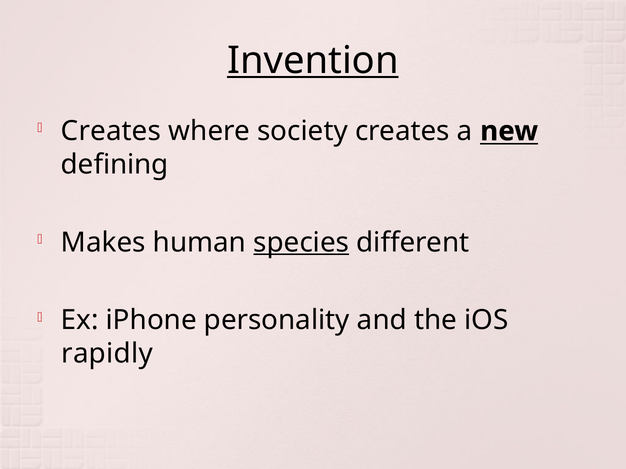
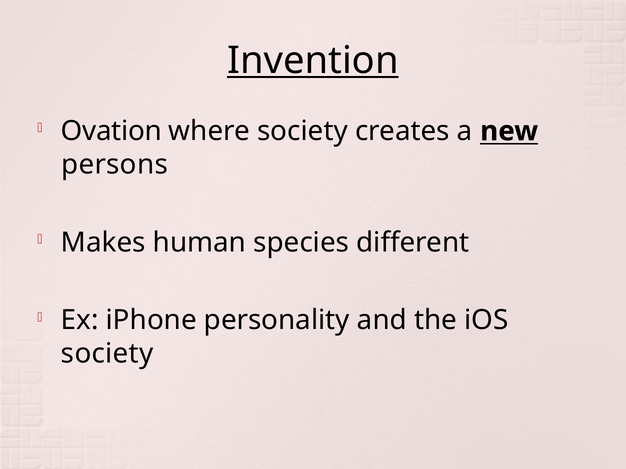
Creates at (111, 131): Creates -> Ovation
defining: defining -> persons
species underline: present -> none
rapidly at (107, 354): rapidly -> society
